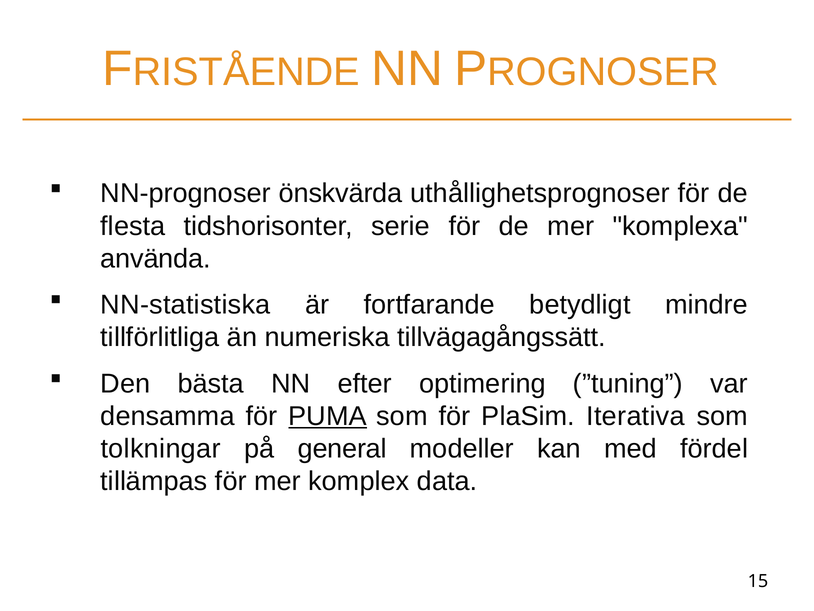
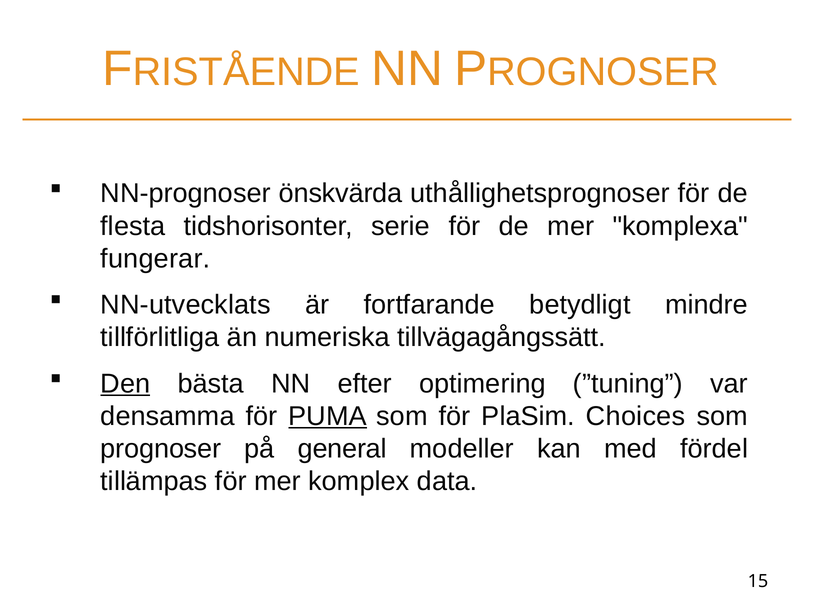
använda: använda -> fungerar
NN-statistiska: NN-statistiska -> NN-utvecklats
Den underline: none -> present
Iterativa: Iterativa -> Choices
tolkningar: tolkningar -> prognoser
